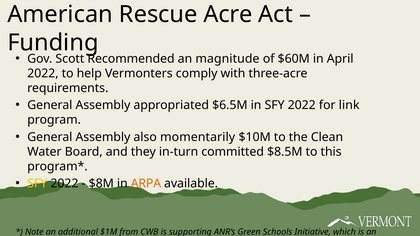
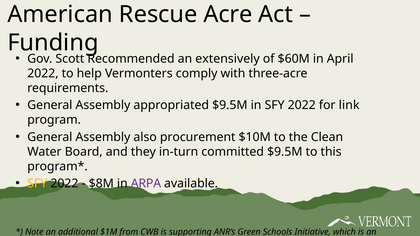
magnitude: magnitude -> extensively
appropriated $6.5M: $6.5M -> $9.5M
momentarily: momentarily -> procurement
committed $8.5M: $8.5M -> $9.5M
ARPA colour: orange -> purple
